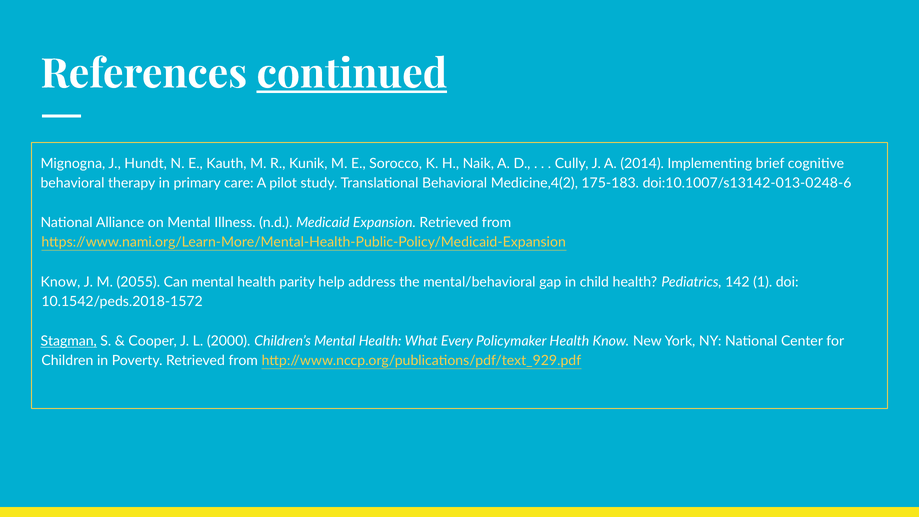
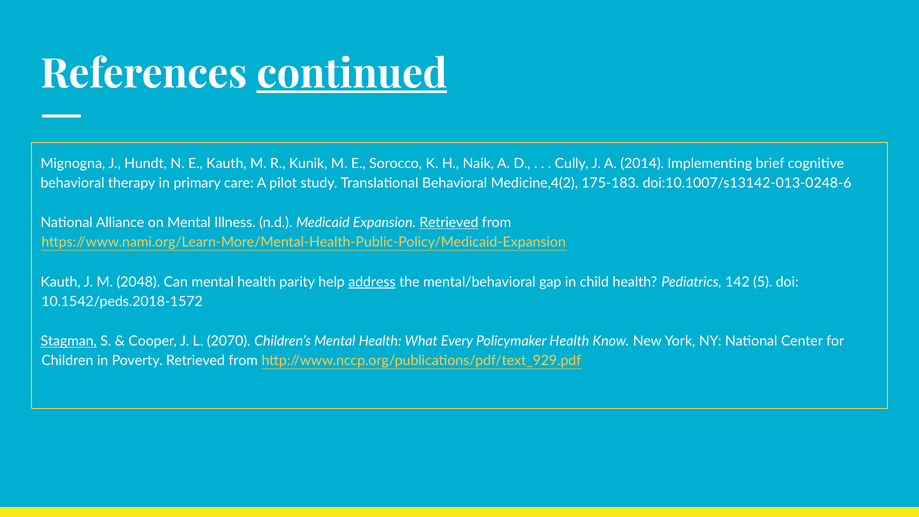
Retrieved at (449, 223) underline: none -> present
Know at (60, 282): Know -> Kauth
2055: 2055 -> 2048
address underline: none -> present
1: 1 -> 5
2000: 2000 -> 2070
